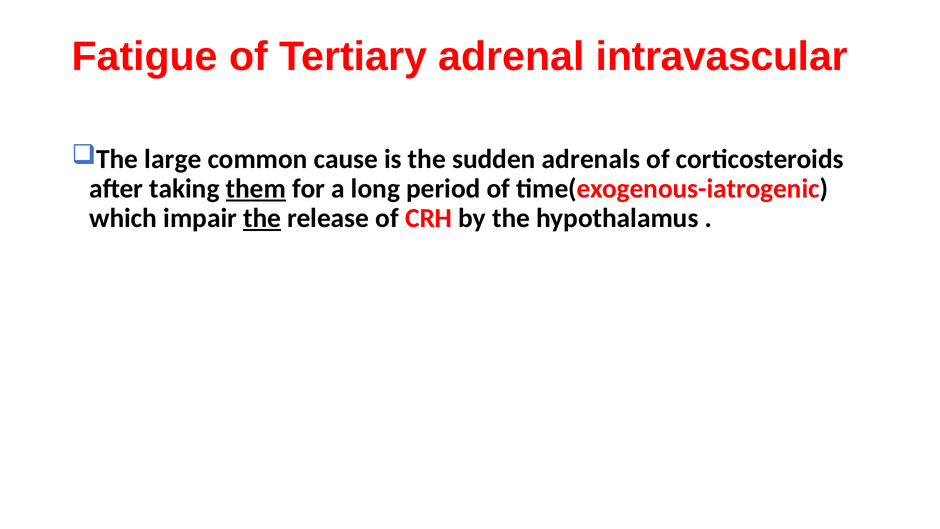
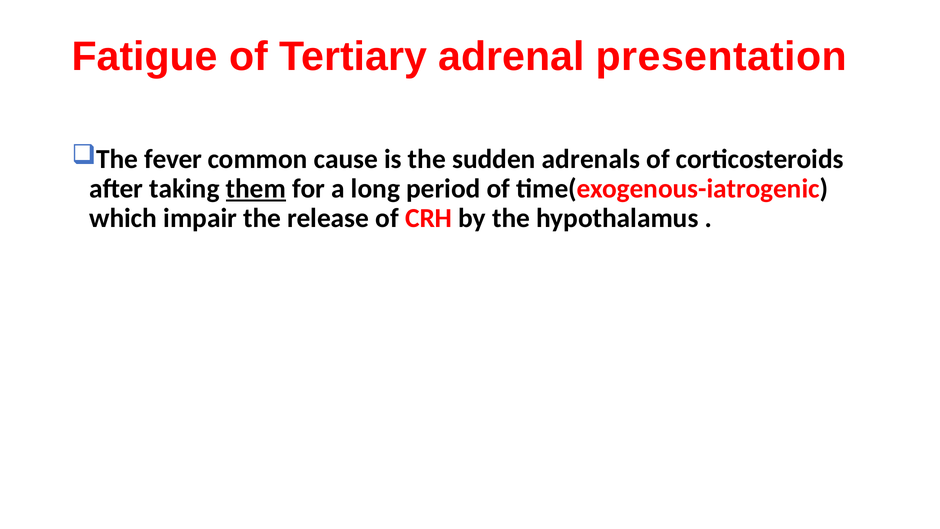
intravascular: intravascular -> presentation
large: large -> fever
the at (262, 218) underline: present -> none
